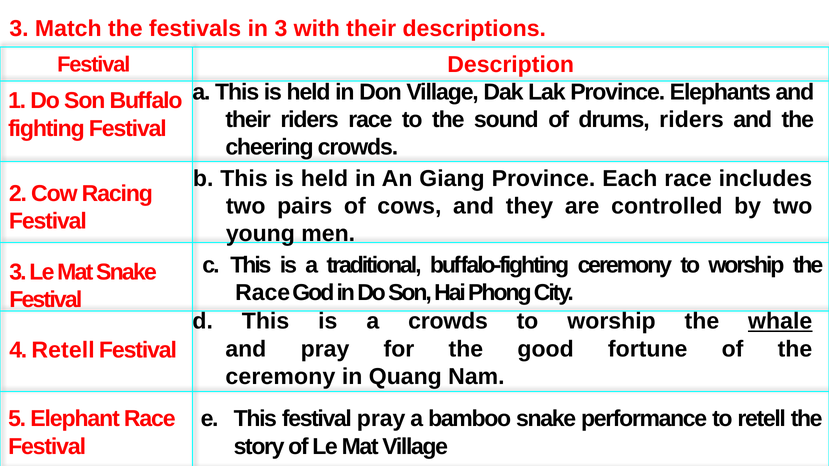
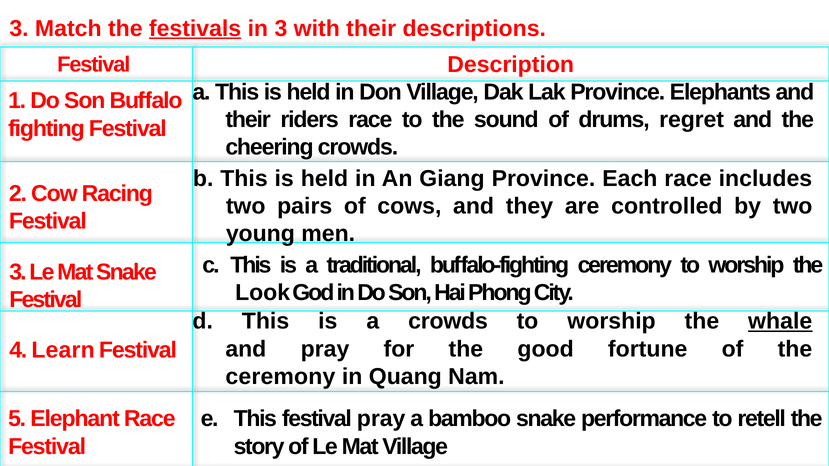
festivals underline: none -> present
drums riders: riders -> regret
Race at (263, 293): Race -> Look
4 Retell: Retell -> Learn
